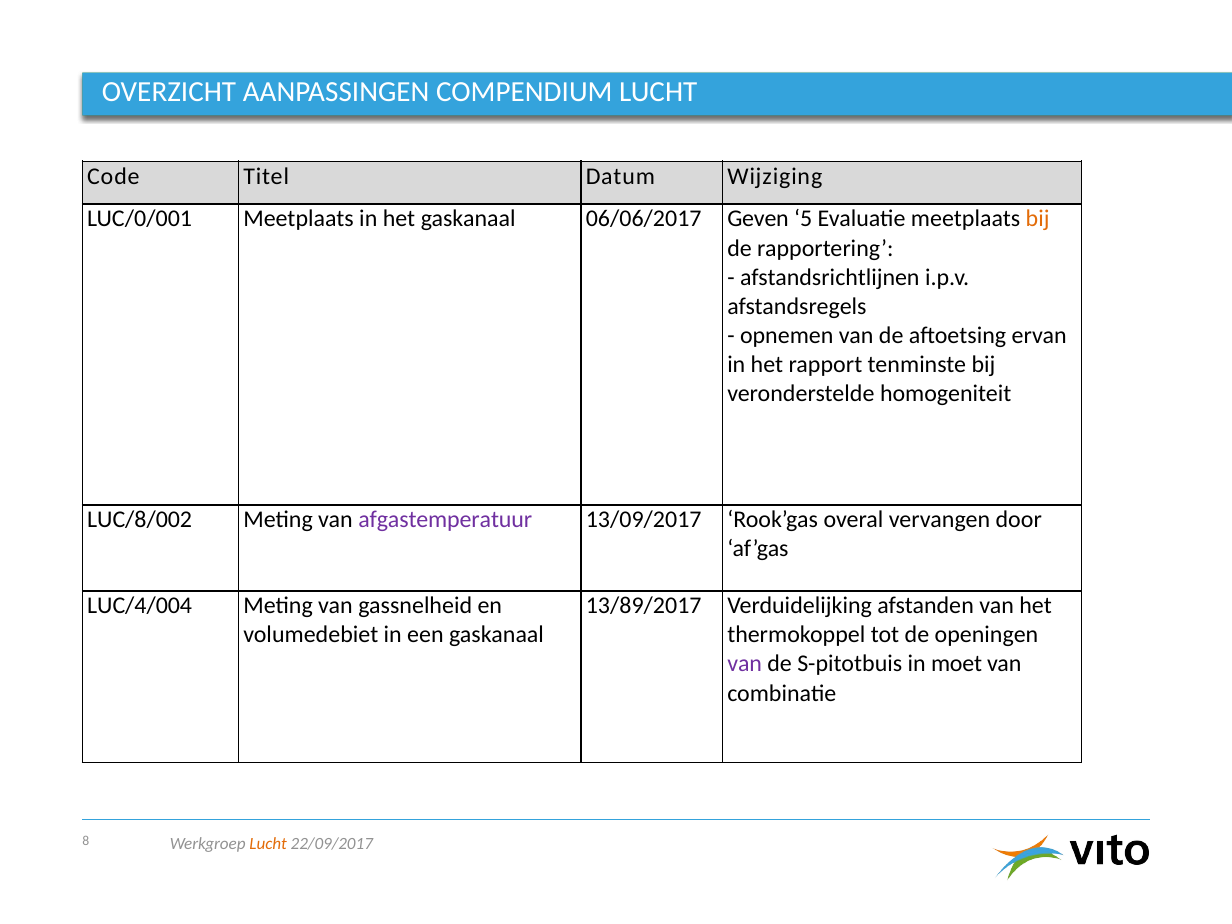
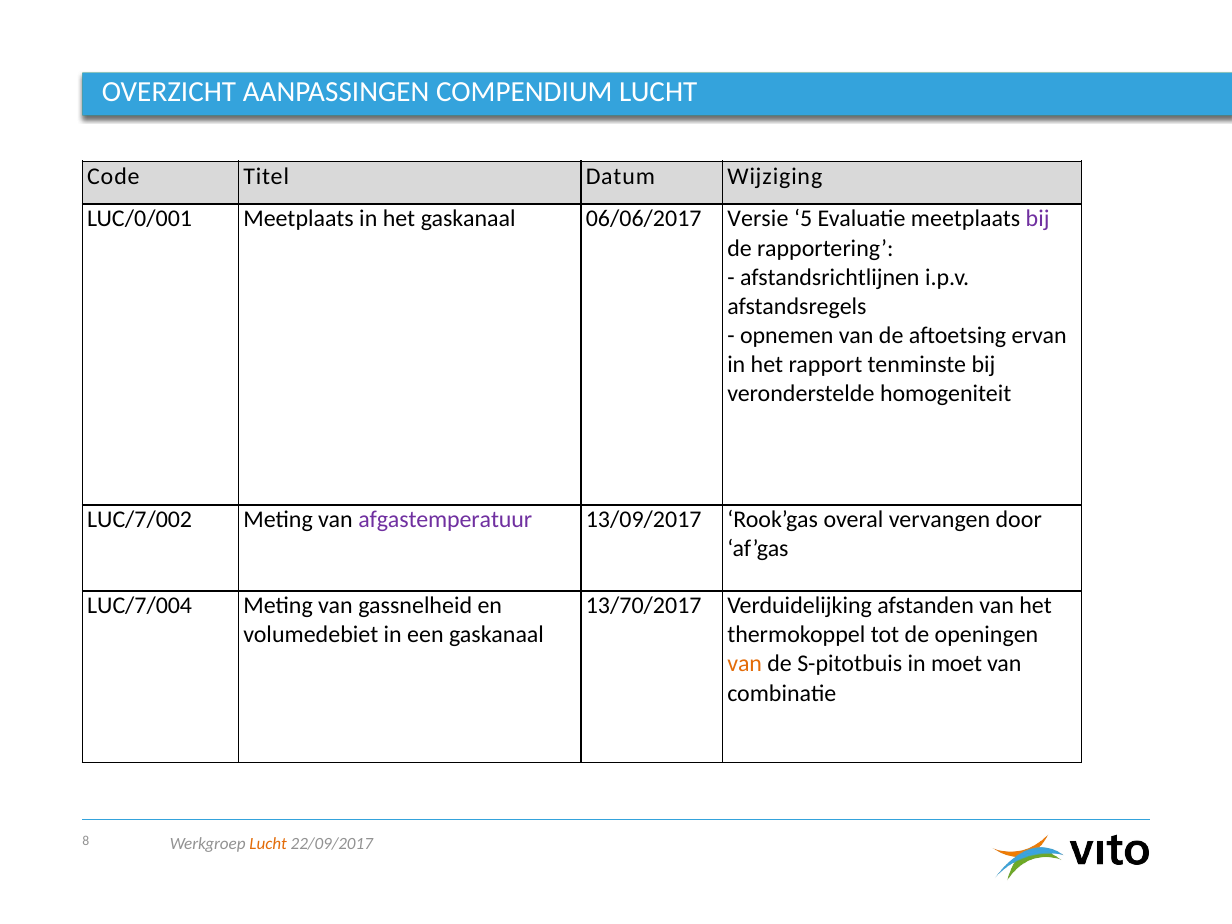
Geven: Geven -> Versie
bij at (1038, 219) colour: orange -> purple
LUC/8/002: LUC/8/002 -> LUC/7/002
LUC/4/004: LUC/4/004 -> LUC/7/004
13/89/2017: 13/89/2017 -> 13/70/2017
van at (745, 664) colour: purple -> orange
